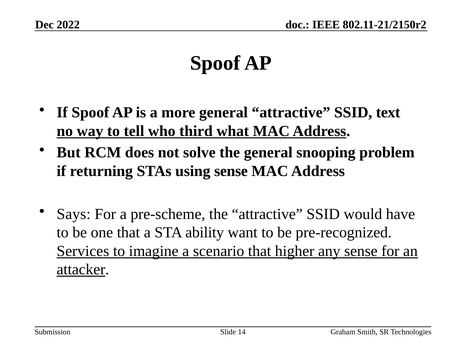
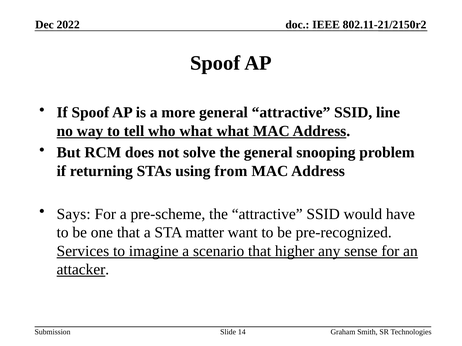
text: text -> line
who third: third -> what
using sense: sense -> from
ability: ability -> matter
